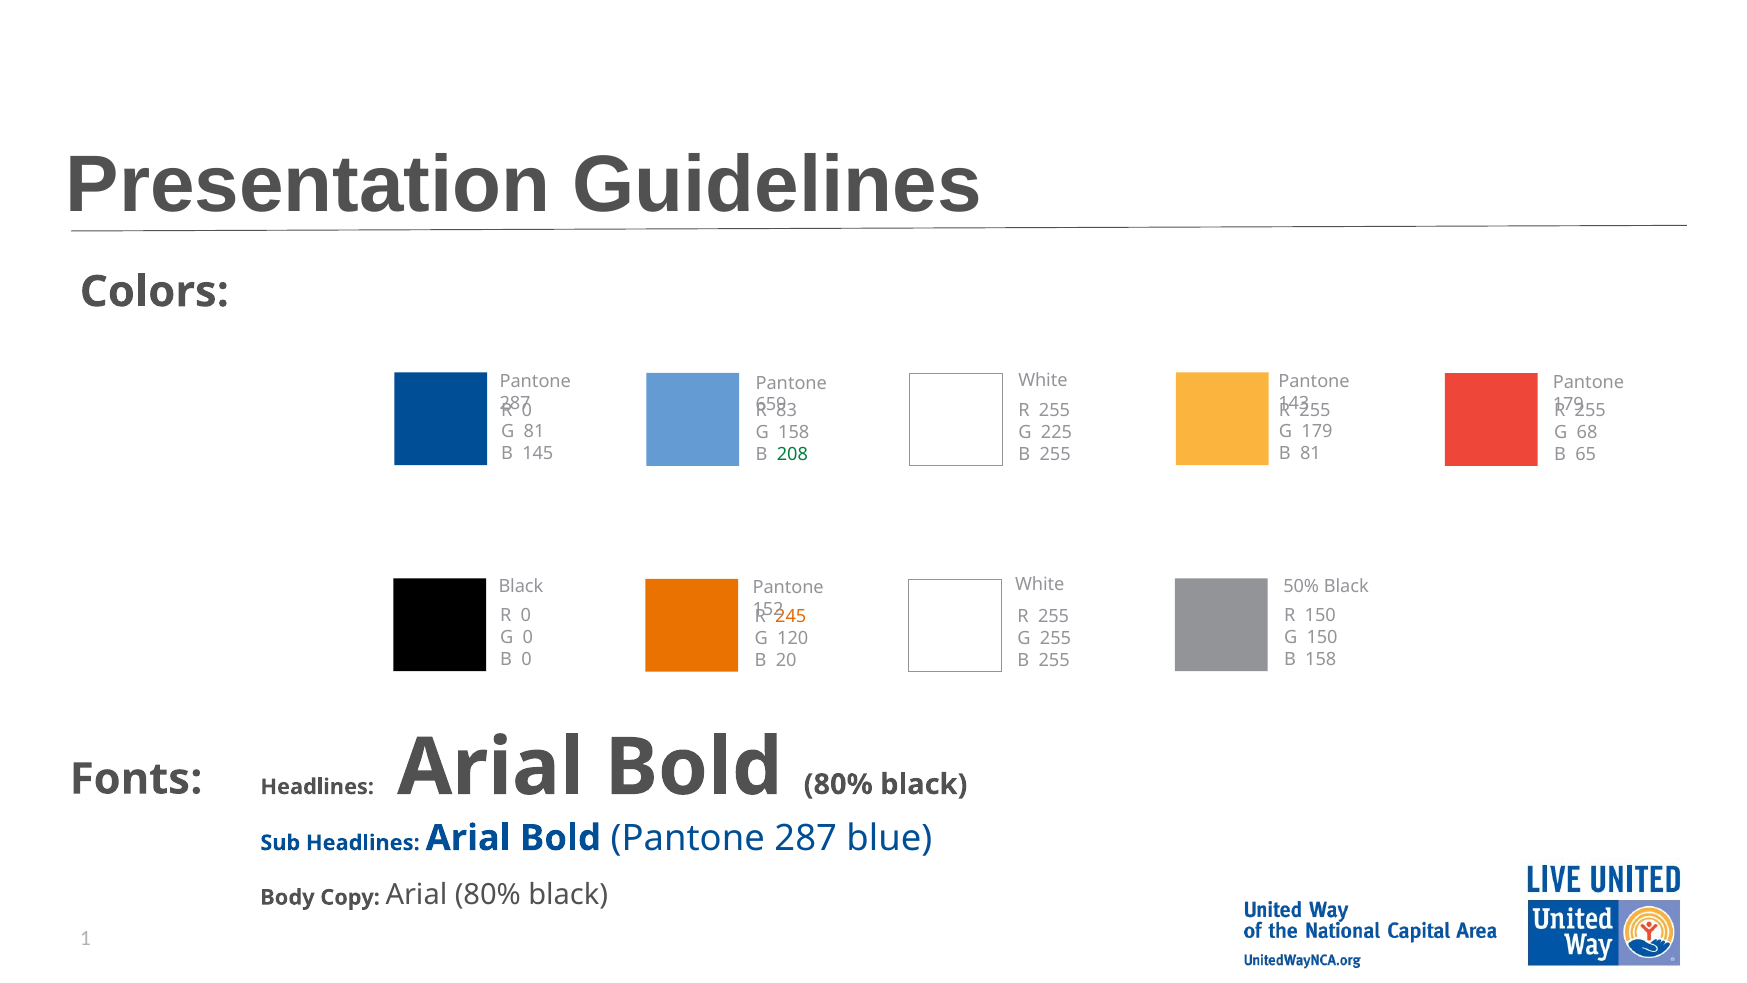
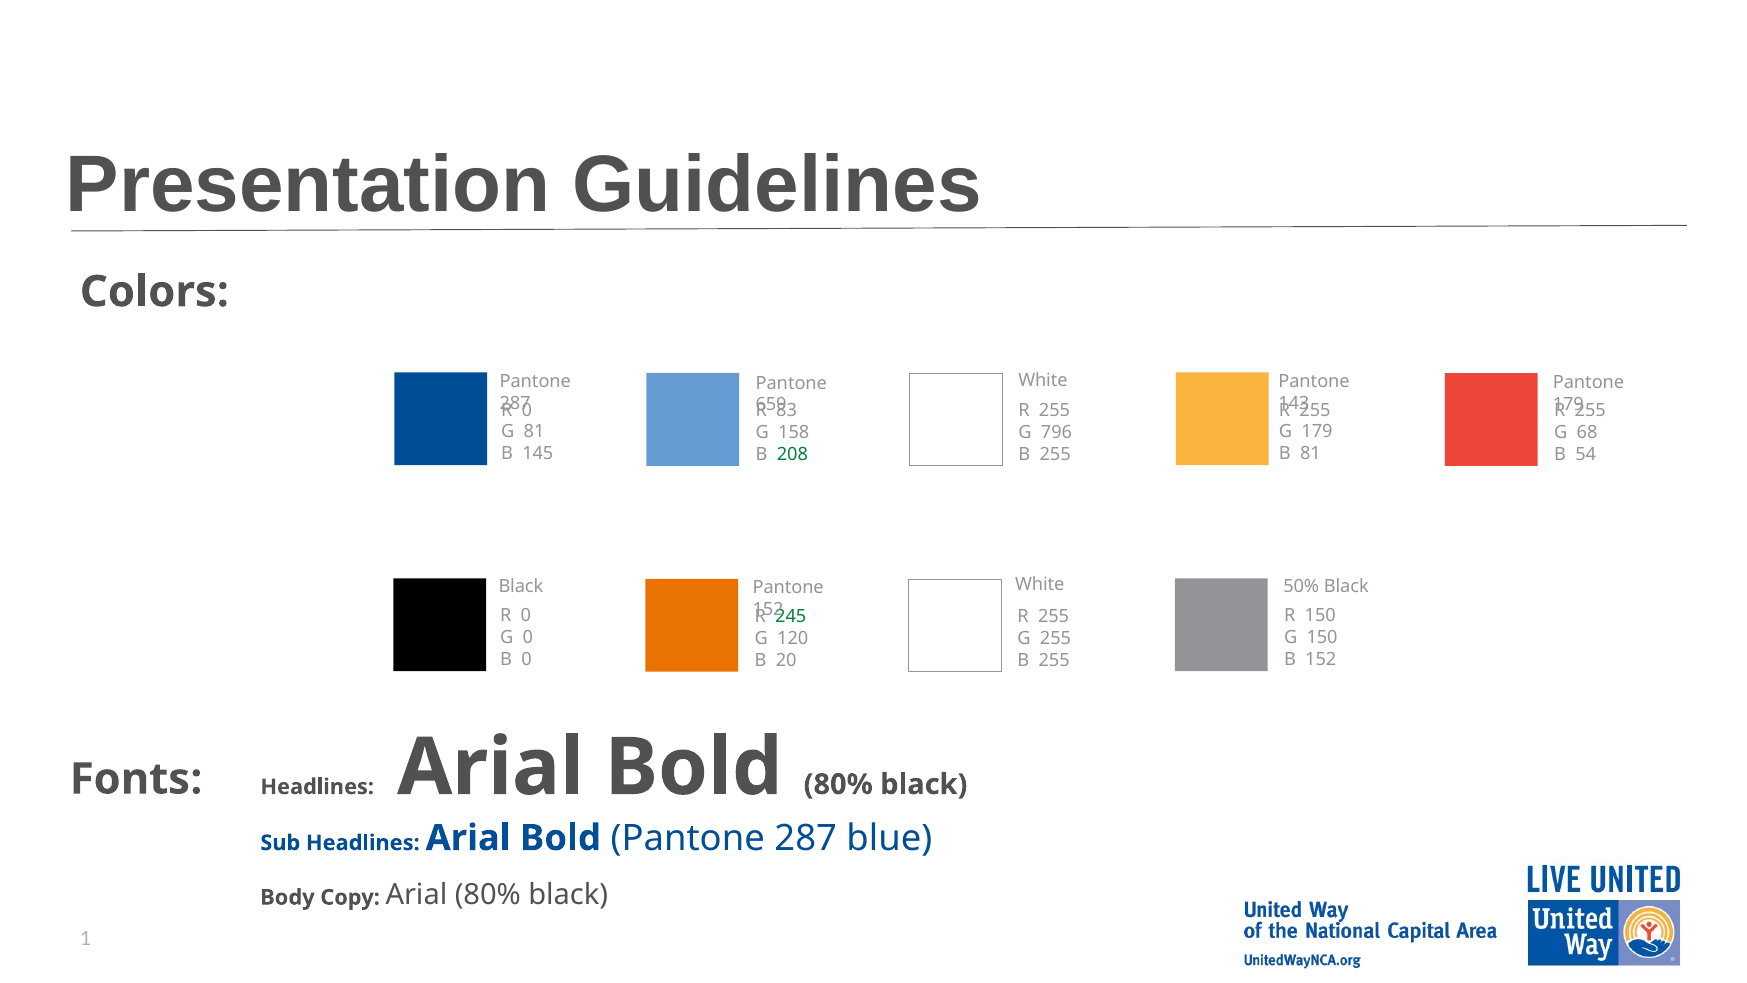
225: 225 -> 796
65: 65 -> 54
245 colour: orange -> green
B 158: 158 -> 152
